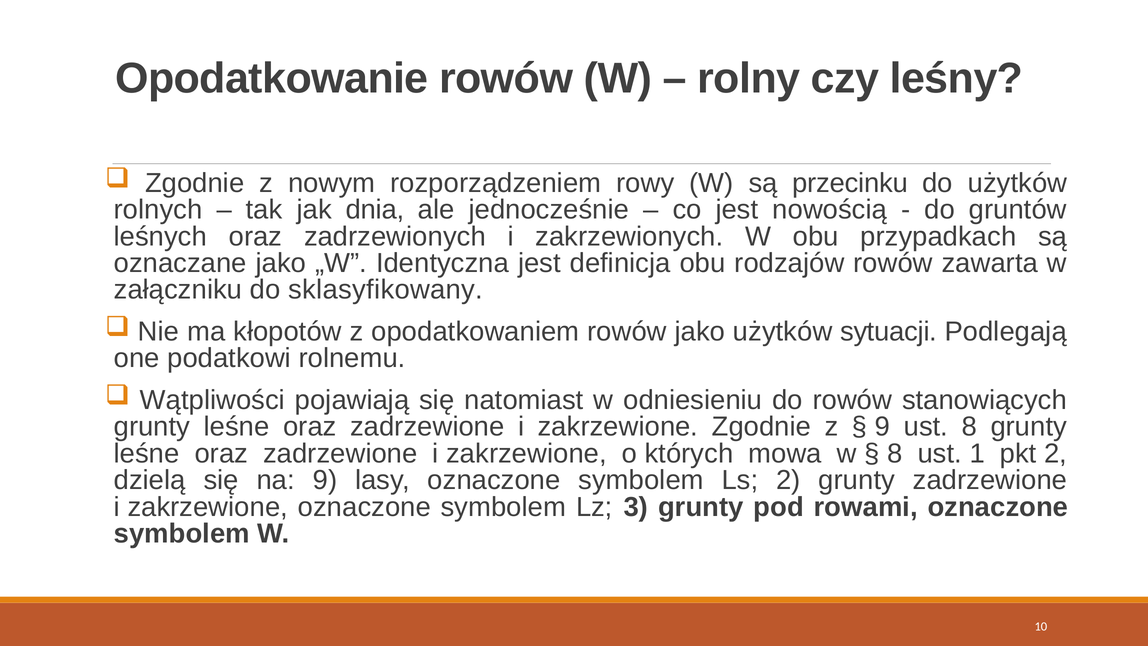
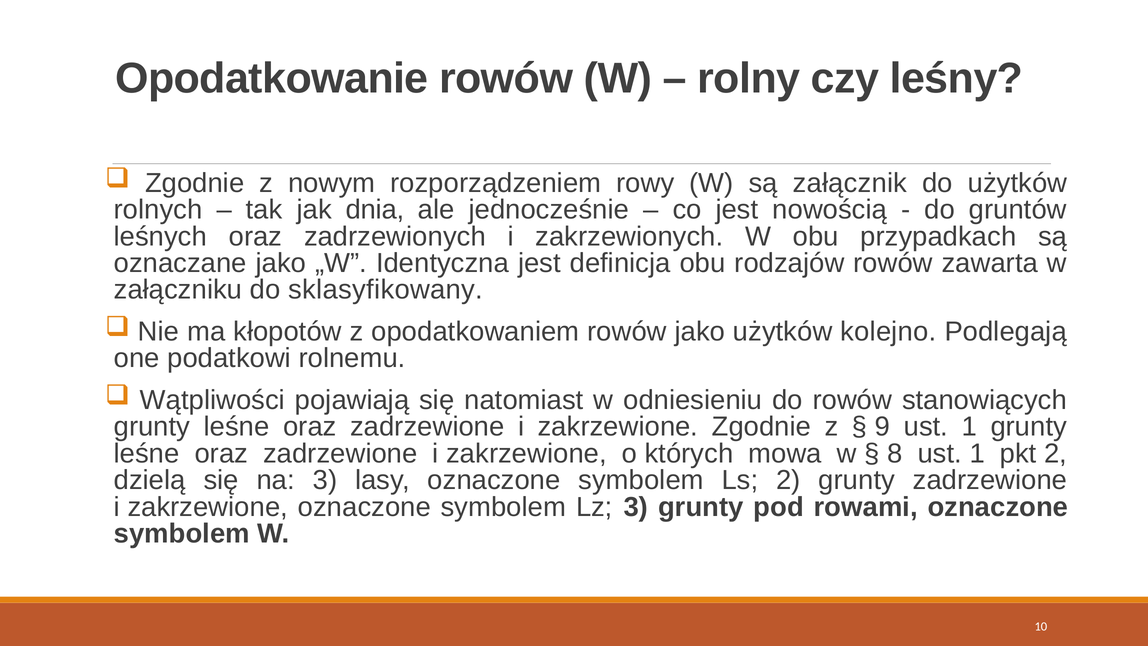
przecinku: przecinku -> załącznik
sytuacji: sytuacji -> kolejno
9 ust 8: 8 -> 1
na 9: 9 -> 3
